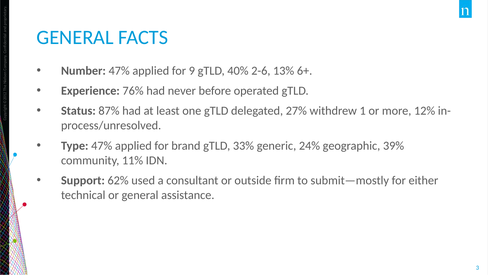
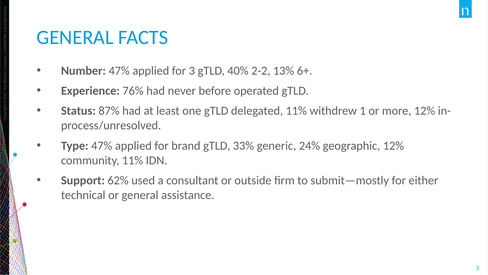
for 9: 9 -> 3
2-6: 2-6 -> 2-2
delegated 27%: 27% -> 11%
geographic 39%: 39% -> 12%
